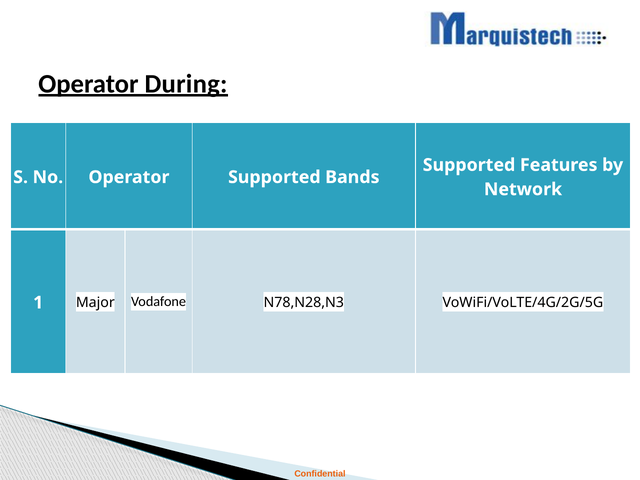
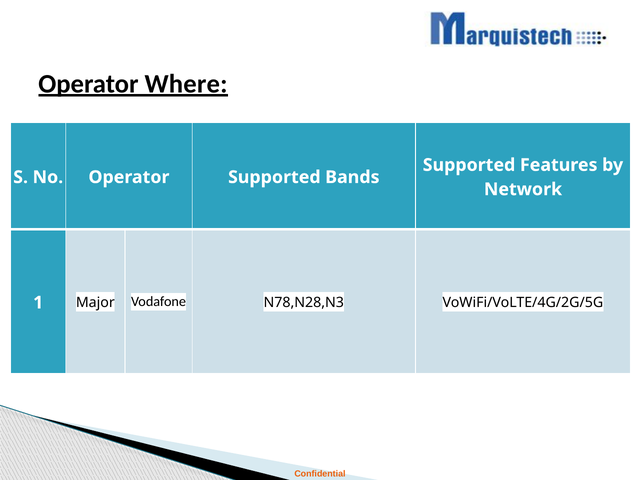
During: During -> Where
